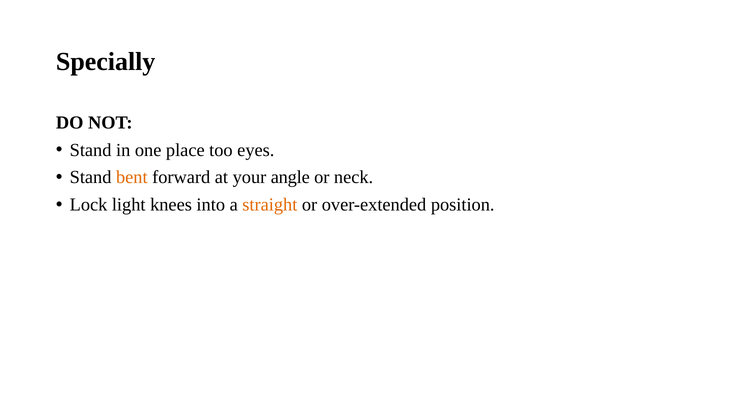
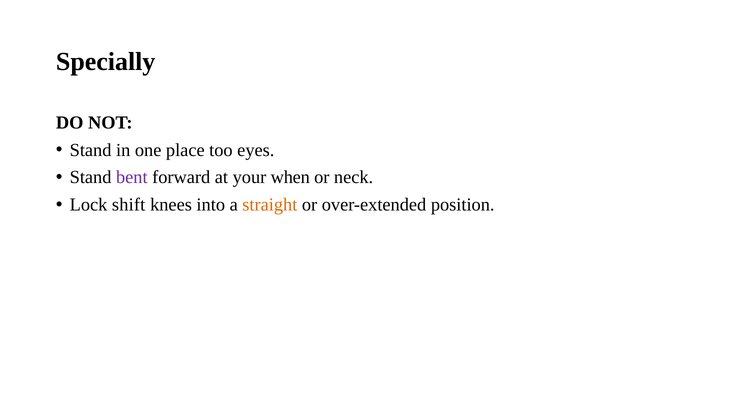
bent colour: orange -> purple
angle: angle -> when
light: light -> shift
